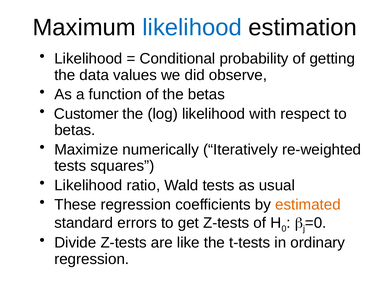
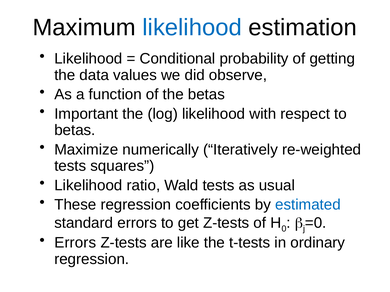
Customer: Customer -> Important
estimated colour: orange -> blue
Divide at (75, 243): Divide -> Errors
